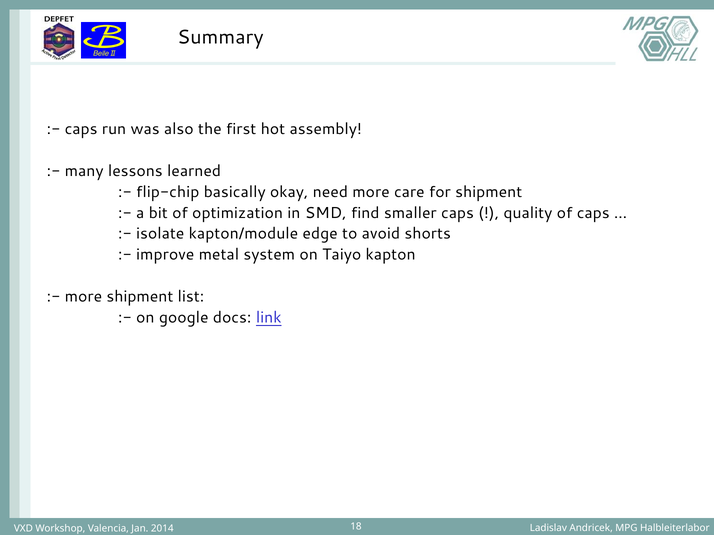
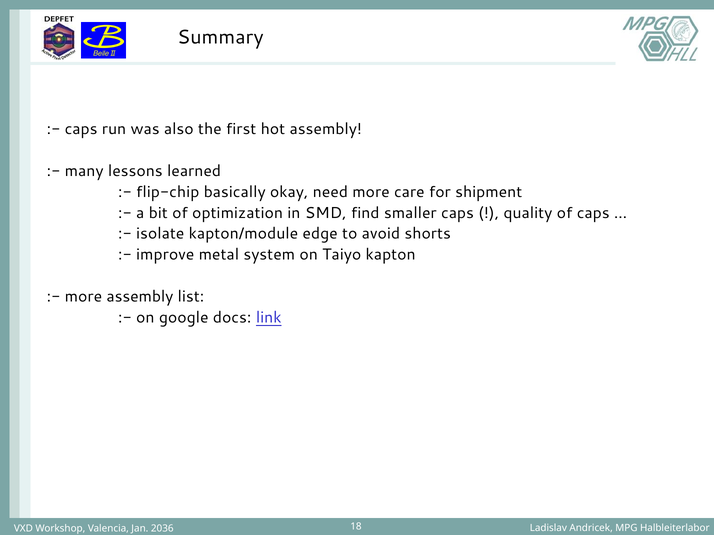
more shipment: shipment -> assembly
2014: 2014 -> 2036
